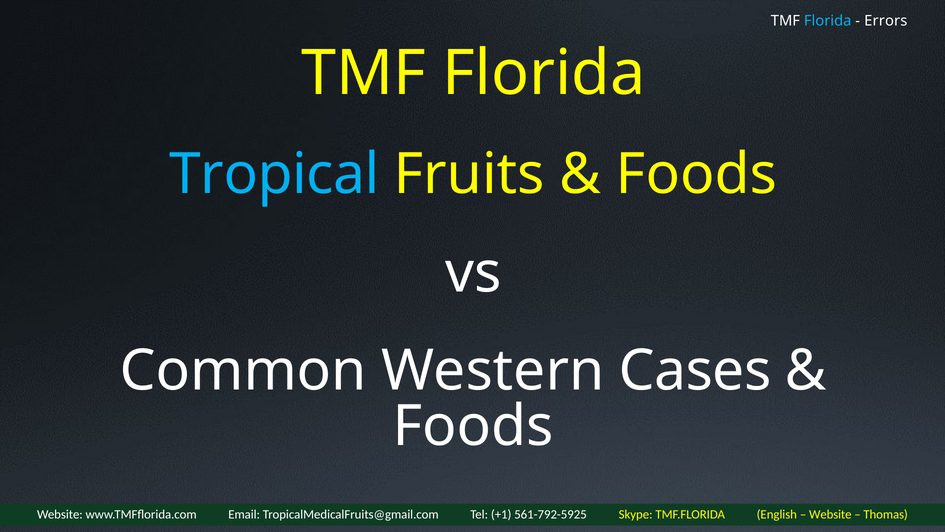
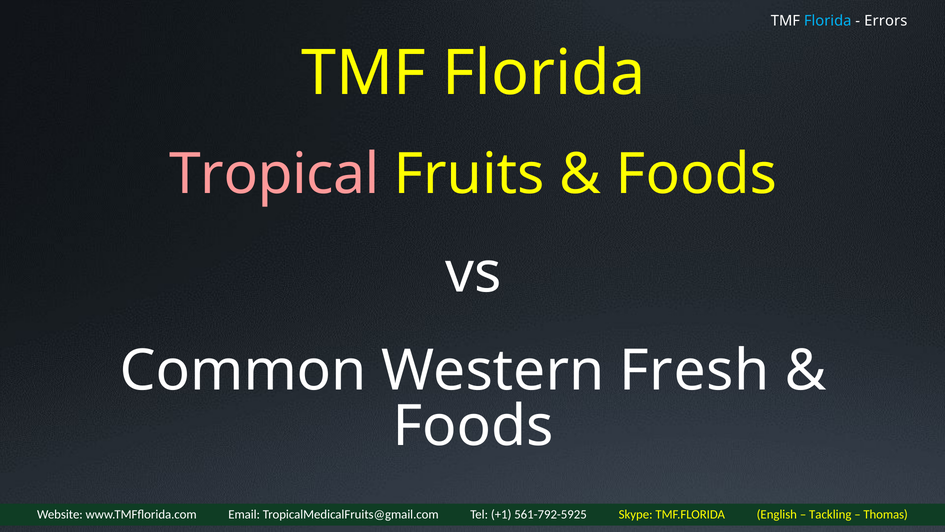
Tropical colour: light blue -> pink
Cases: Cases -> Fresh
Website at (830, 514): Website -> Tackling
